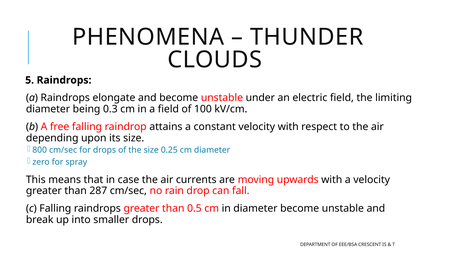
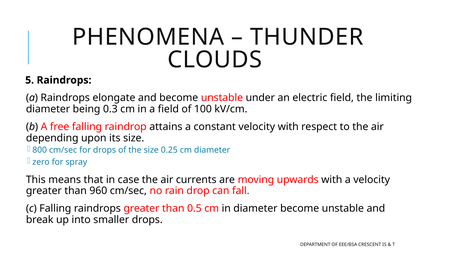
287: 287 -> 960
